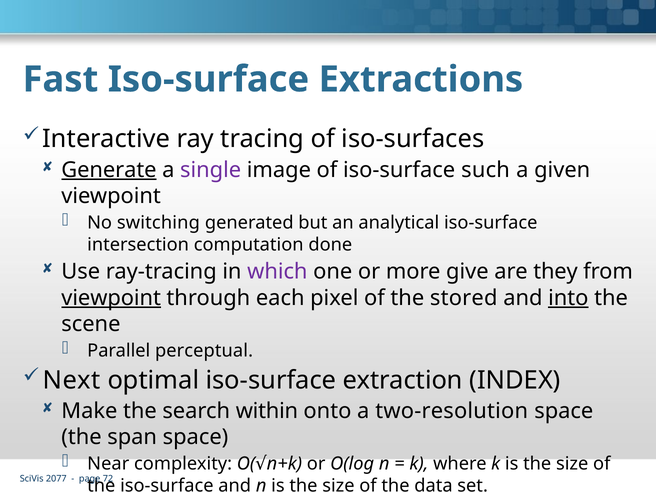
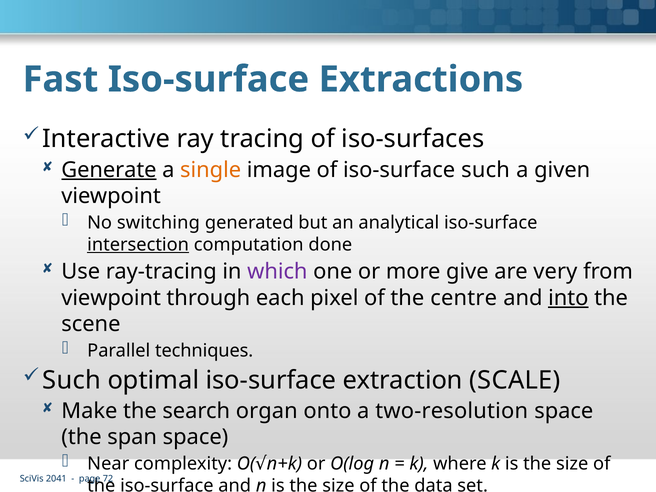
single colour: purple -> orange
intersection underline: none -> present
they: they -> very
viewpoint at (111, 298) underline: present -> none
stored: stored -> centre
perceptual: perceptual -> techniques
Next at (72, 380): Next -> Such
INDEX: INDEX -> SCALE
within: within -> organ
2077: 2077 -> 2041
